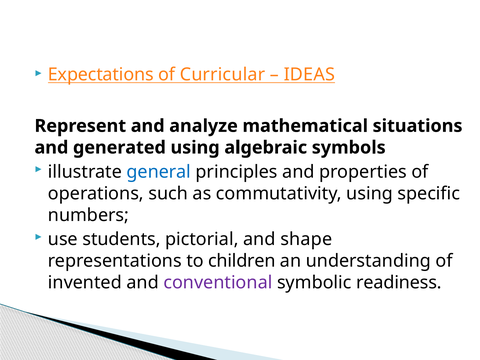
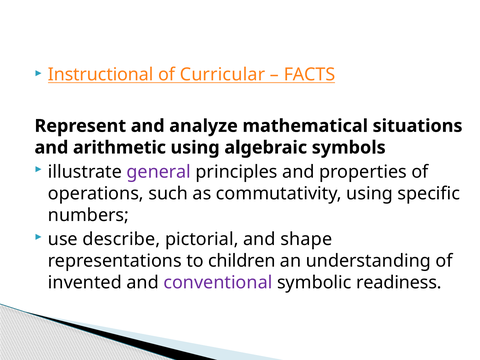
Expectations: Expectations -> Instructional
IDEAS: IDEAS -> FACTS
generated: generated -> arithmetic
general colour: blue -> purple
students: students -> describe
